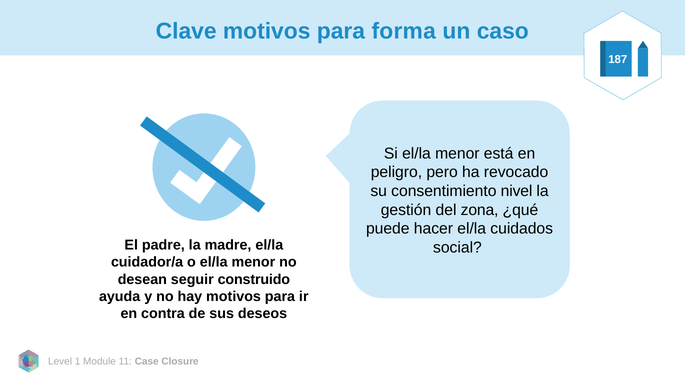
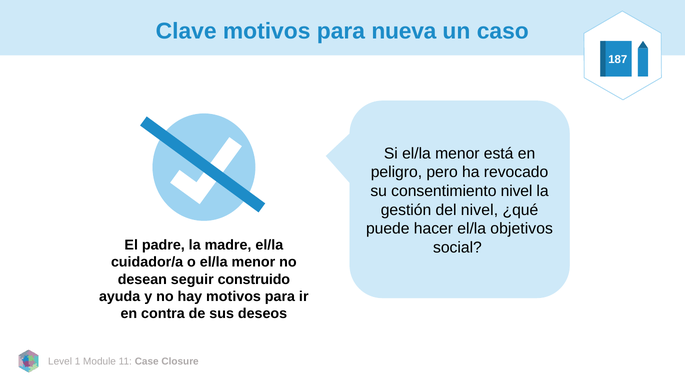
forma: forma -> nueva
del zona: zona -> nivel
cuidados: cuidados -> objetivos
